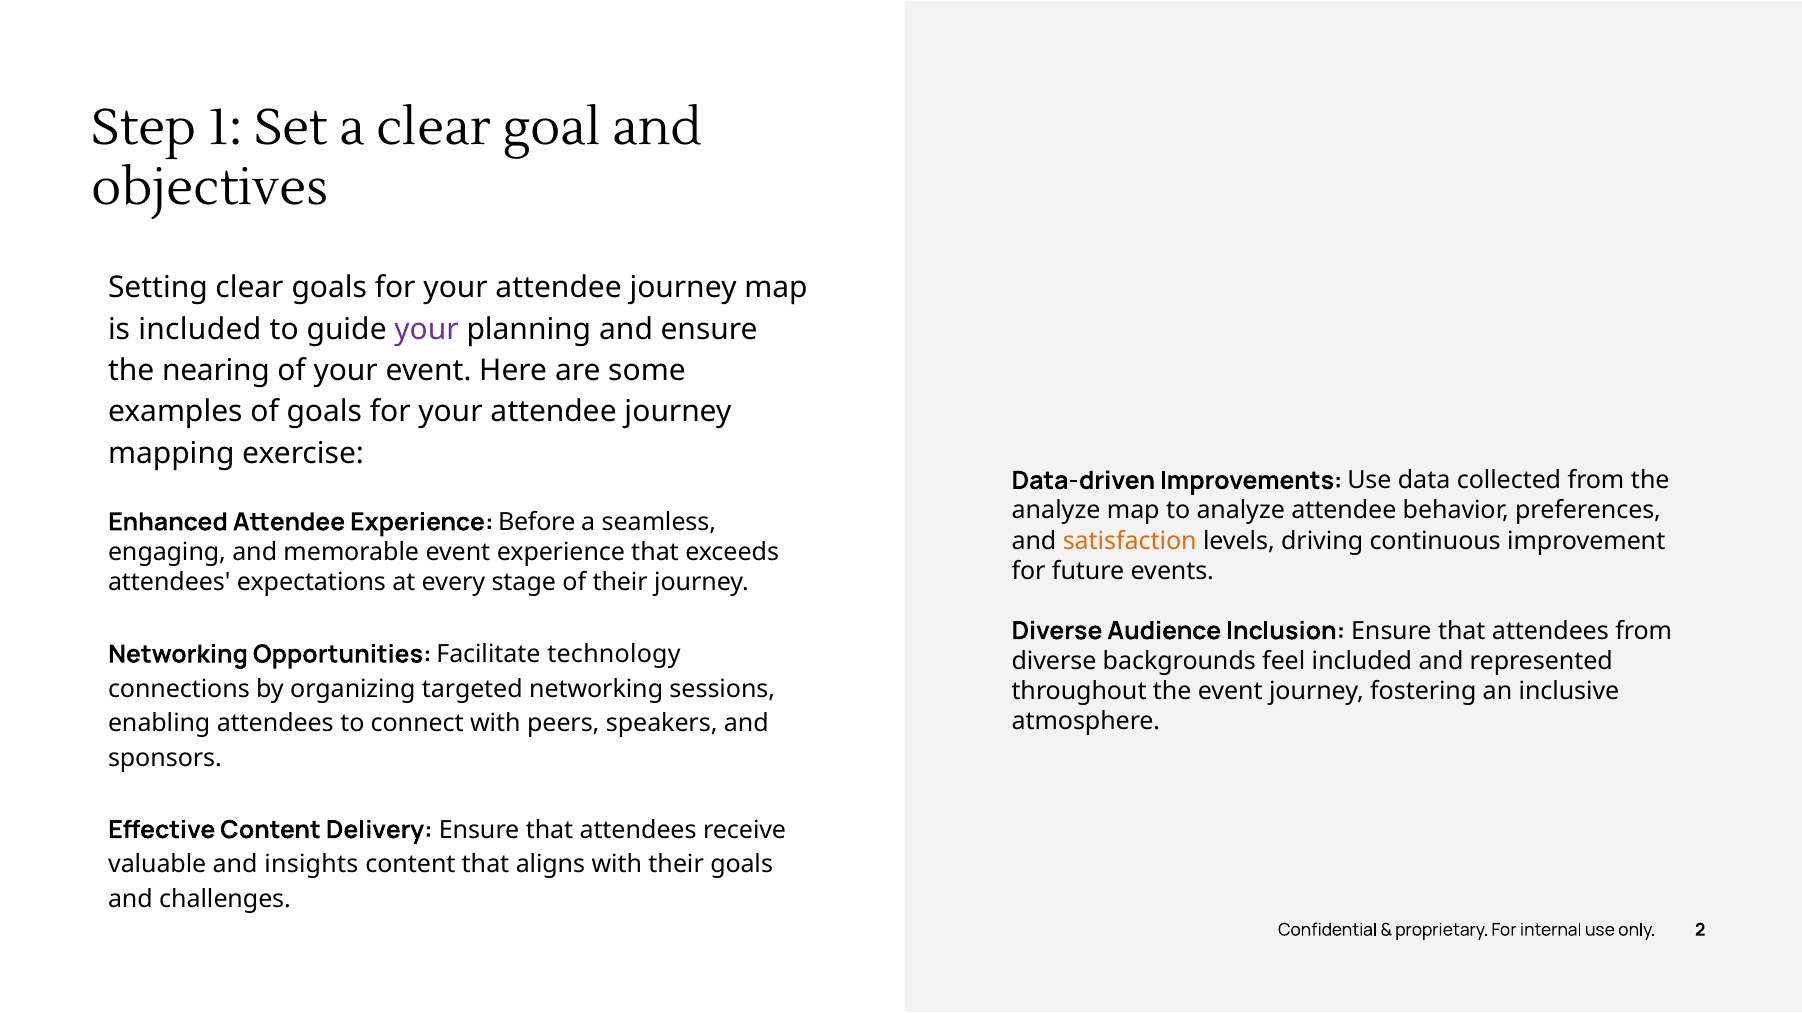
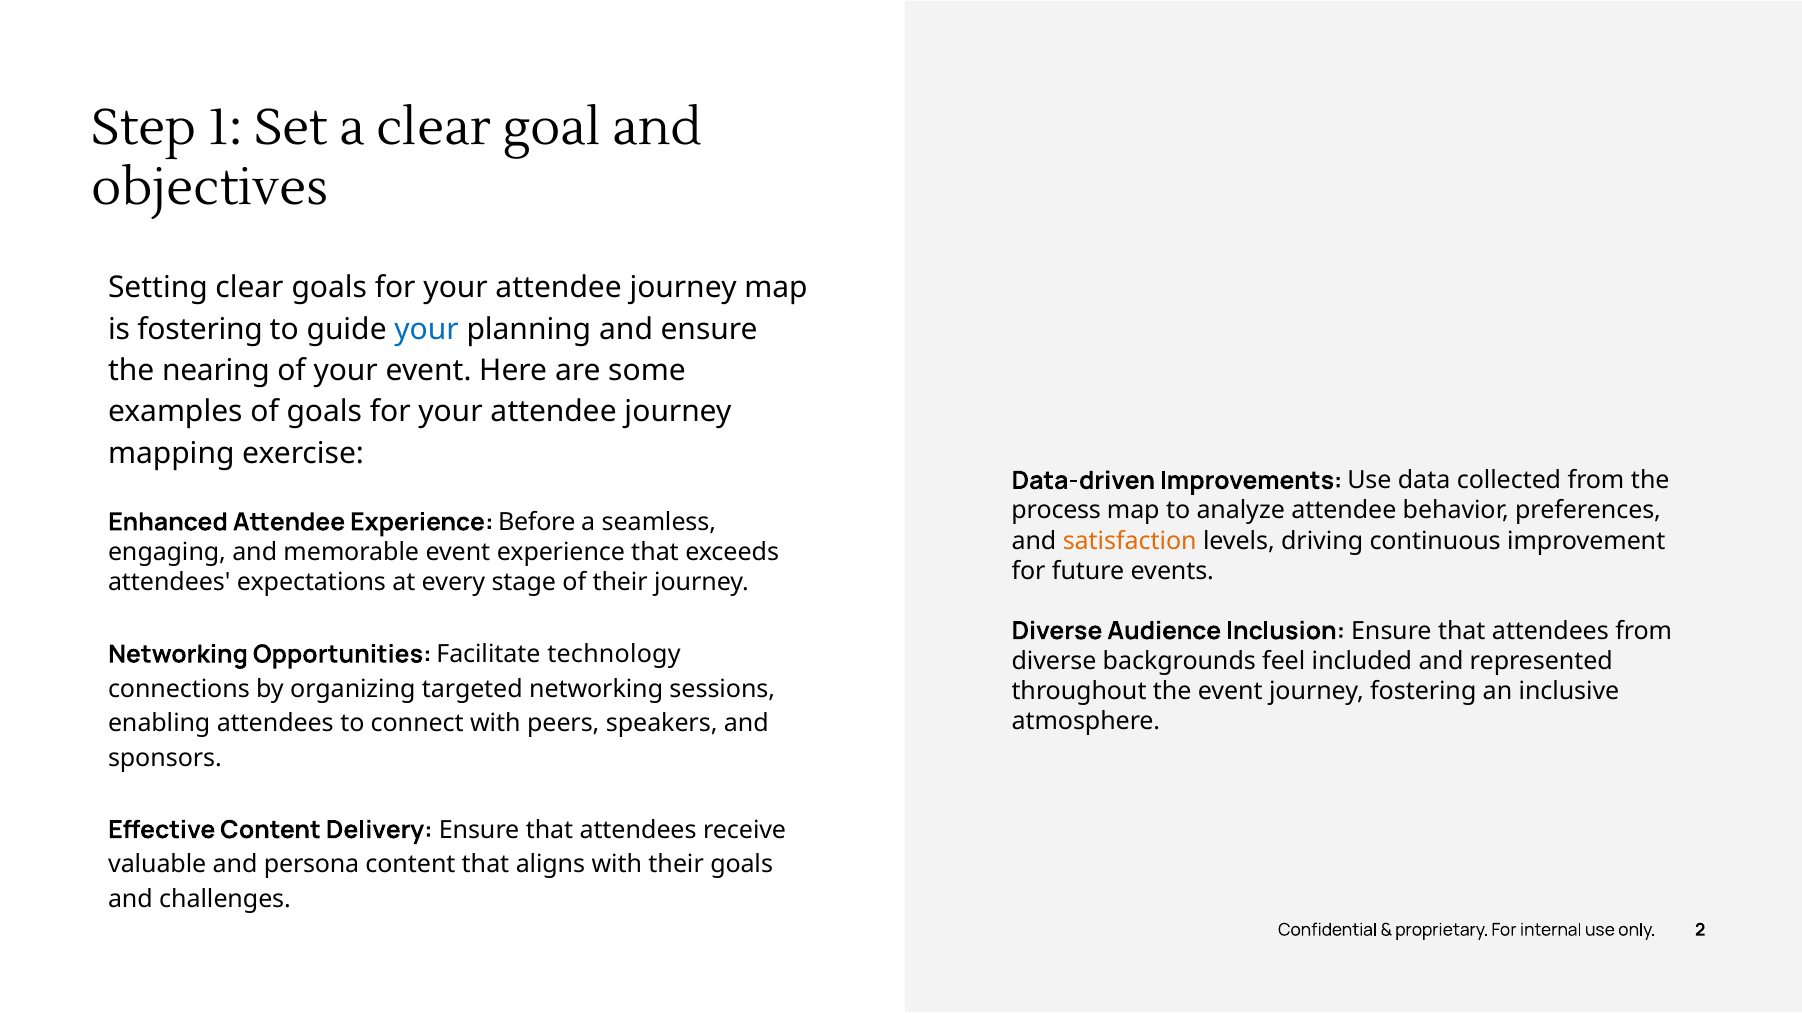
is included: included -> fostering
your at (427, 329) colour: purple -> blue
analyze at (1056, 511): analyze -> process
insights: insights -> persona
